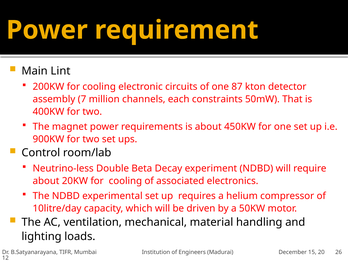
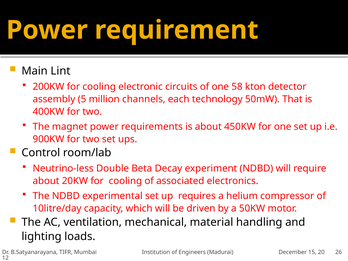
87: 87 -> 58
7: 7 -> 5
constraints: constraints -> technology
